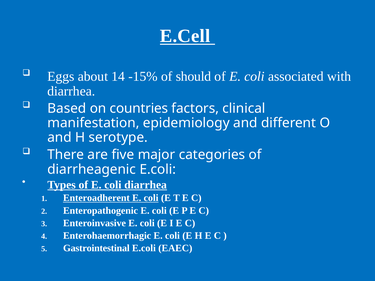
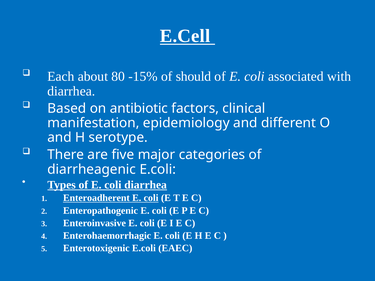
Eggs: Eggs -> Each
14: 14 -> 80
countries: countries -> antibiotic
Gastrointestinal: Gastrointestinal -> Enterotoxigenic
